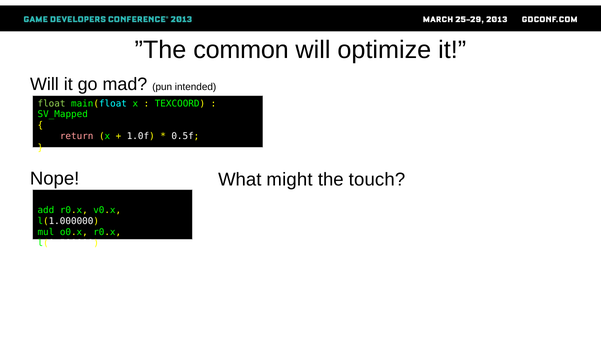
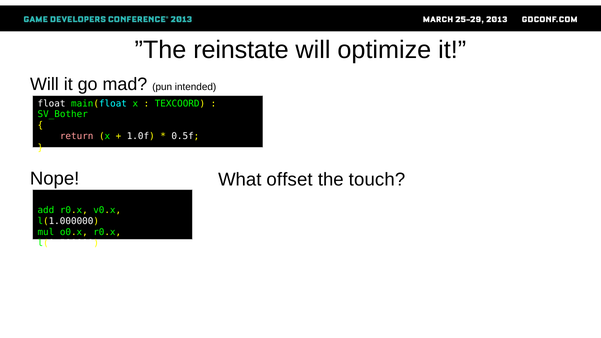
common: common -> reinstate
float colour: light green -> white
SV_Mapped: SV_Mapped -> SV_Bother
might: might -> offset
